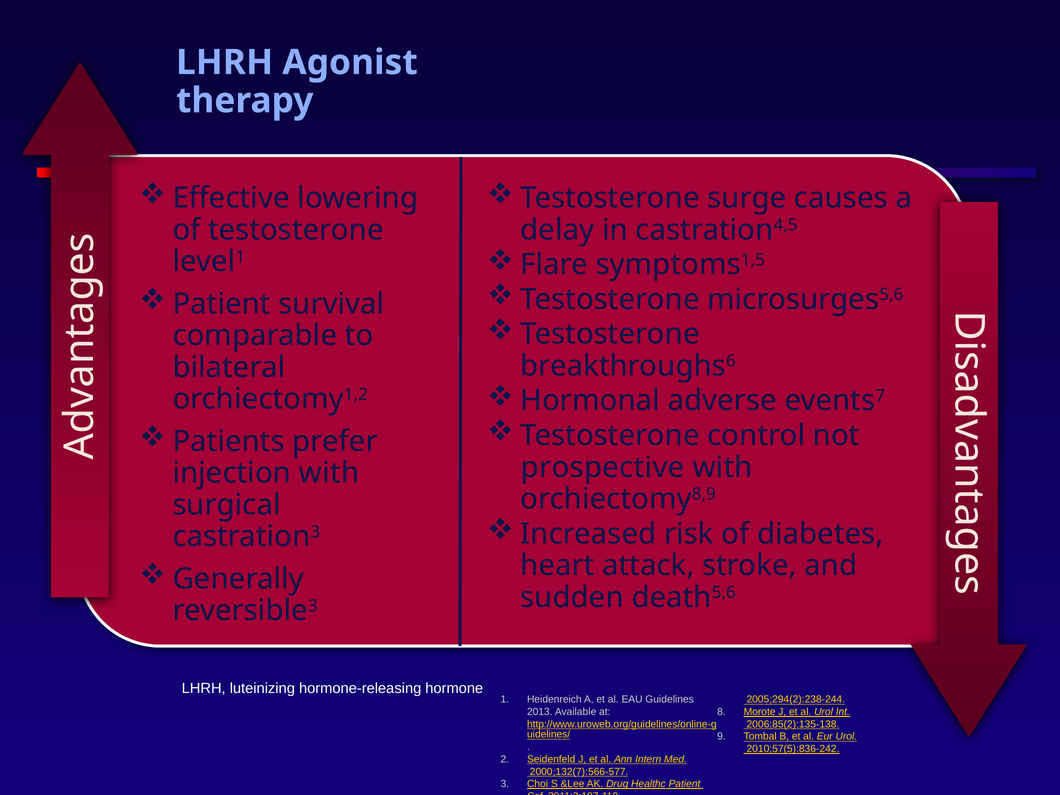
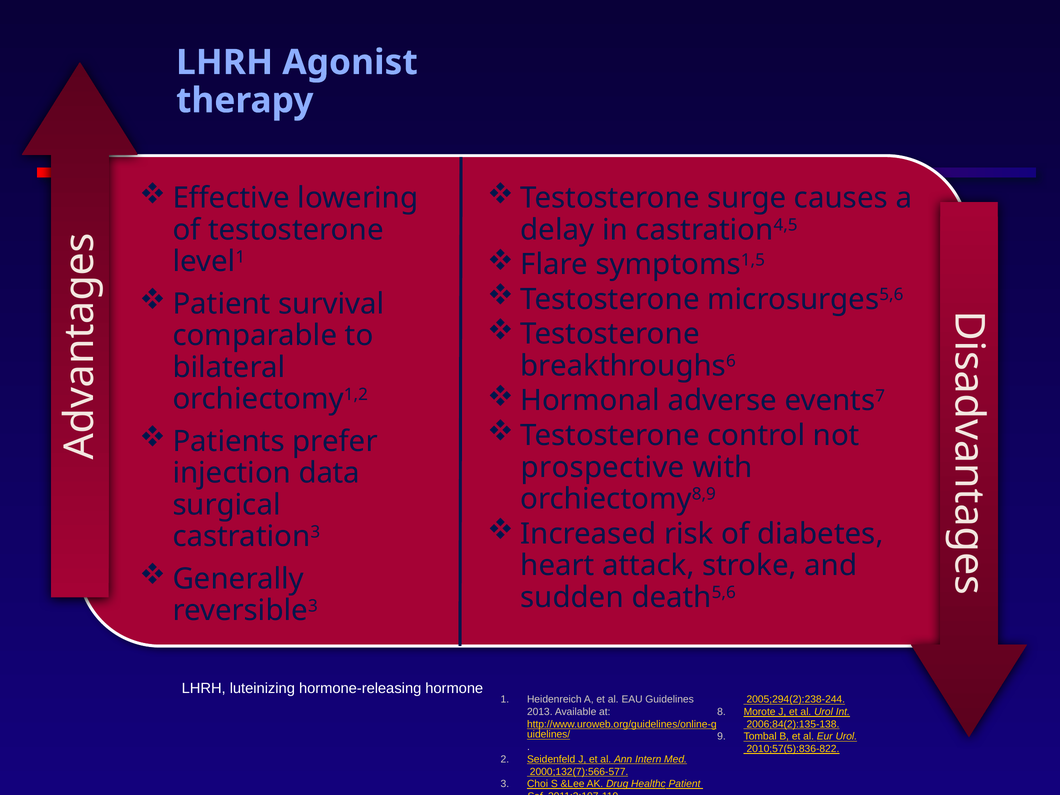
injection with: with -> data
2006;85(2):135-138: 2006;85(2):135-138 -> 2006;84(2):135-138
2010;57(5):836-242: 2010;57(5):836-242 -> 2010;57(5):836-822
